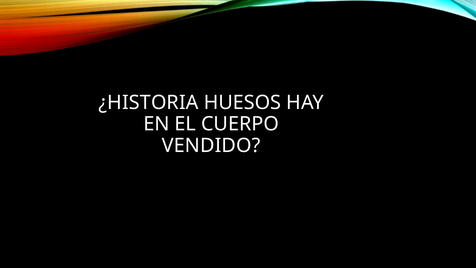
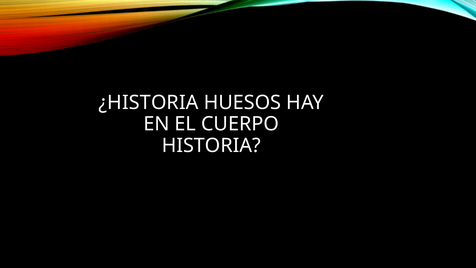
VENDIDO: VENDIDO -> HISTORIA
